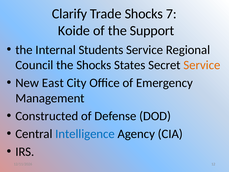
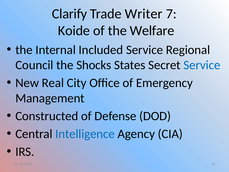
Trade Shocks: Shocks -> Writer
Support: Support -> Welfare
Students: Students -> Included
Service at (202, 65) colour: orange -> blue
East: East -> Real
